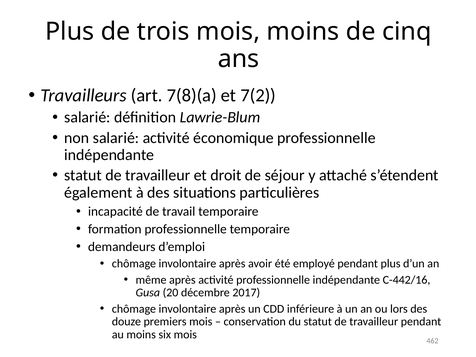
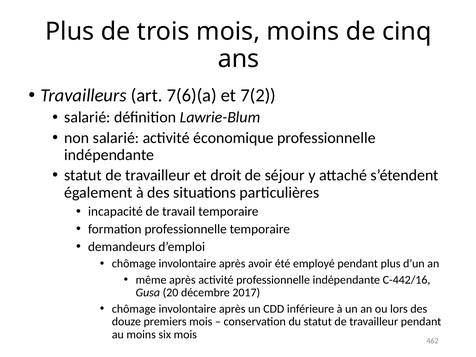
7(8)(a: 7(8)(a -> 7(6)(a
